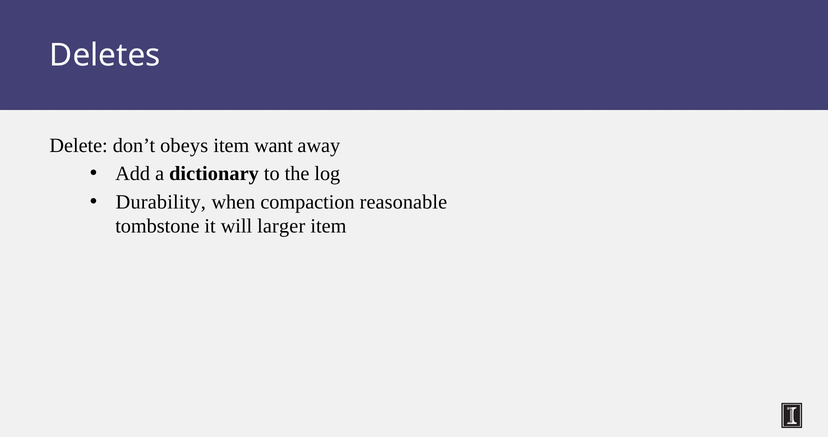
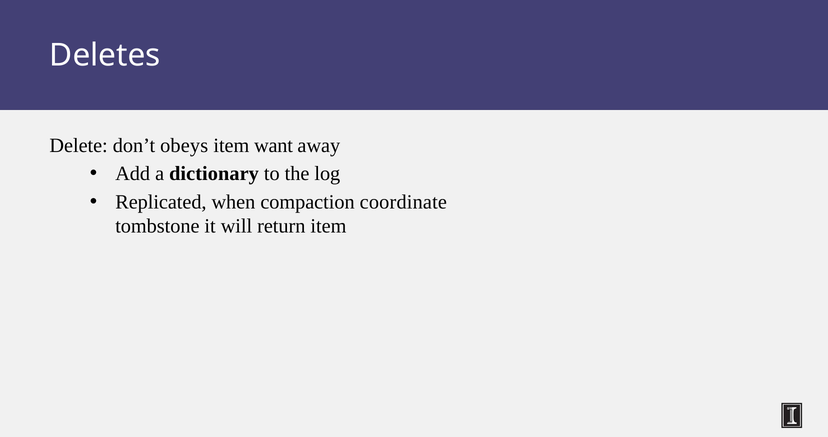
Durability: Durability -> Replicated
reasonable: reasonable -> coordinate
larger: larger -> return
